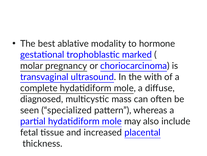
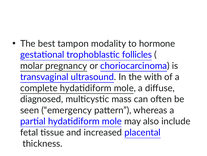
ablative: ablative -> tampon
marked: marked -> follicles
specialized: specialized -> emergency
